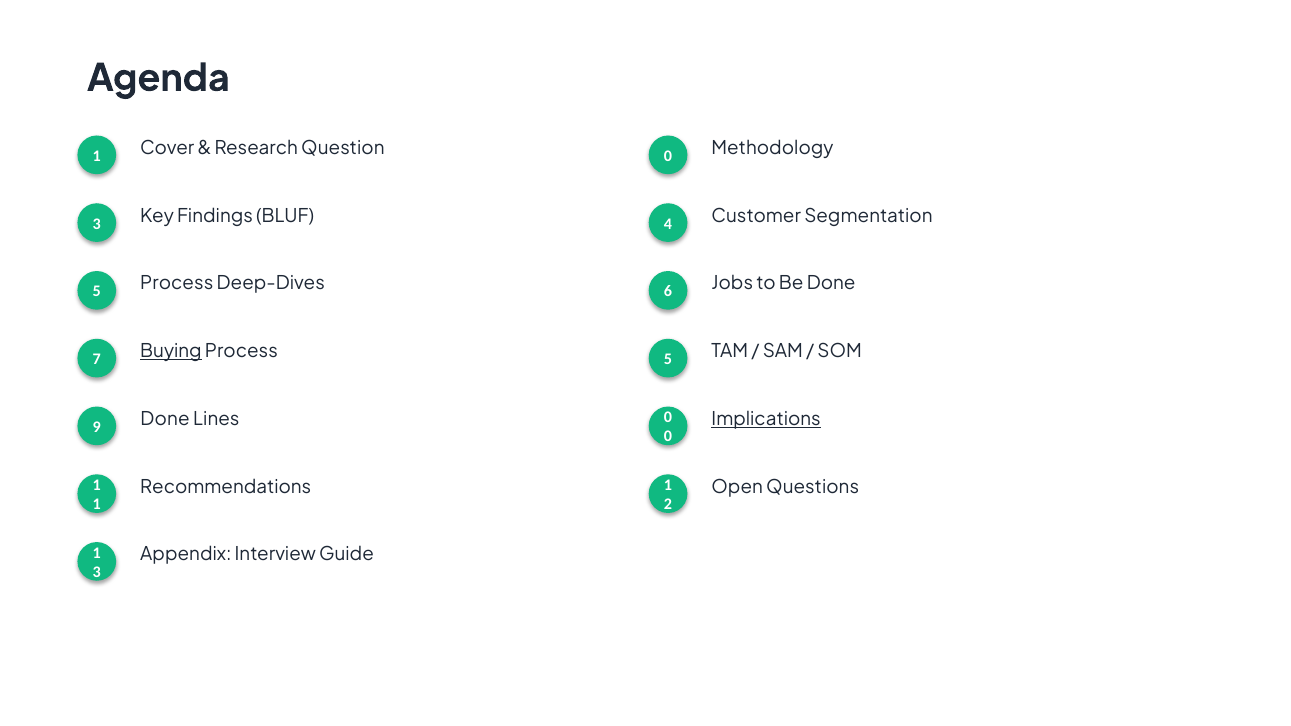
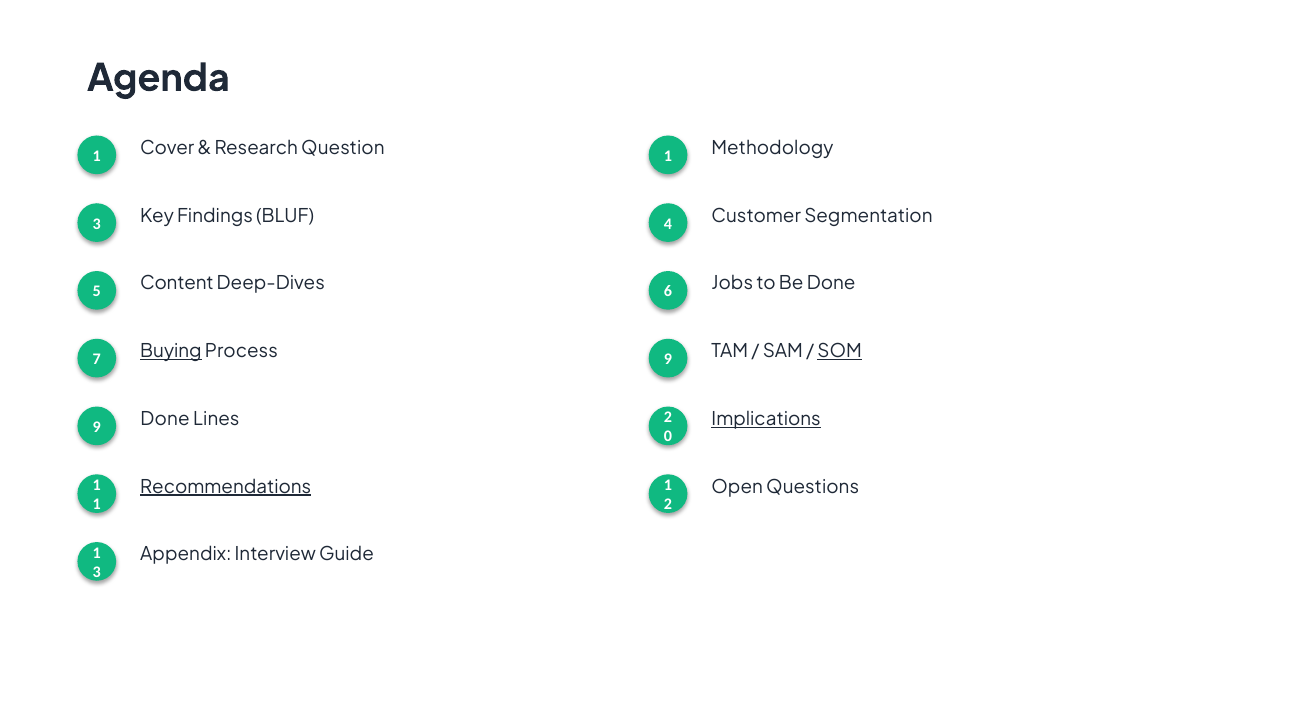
Question 0: 0 -> 1
5 Process: Process -> Content
Process 5: 5 -> 9
SOM underline: none -> present
Lines 0: 0 -> 2
Recommendations underline: none -> present
